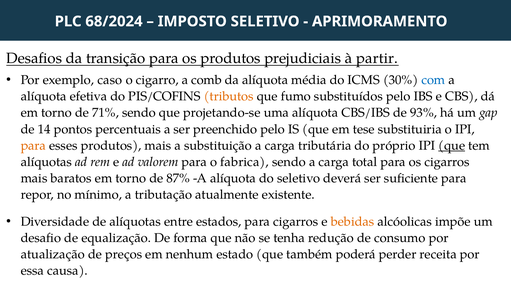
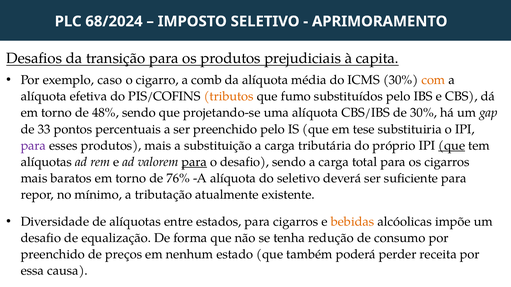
partir: partir -> capita
com colour: blue -> orange
71%: 71% -> 48%
de 93%: 93% -> 30%
14: 14 -> 33
para at (33, 146) colour: orange -> purple
para at (194, 162) underline: none -> present
o fabrica: fabrica -> desafio
87%: 87% -> 76%
atualização at (53, 255): atualização -> preenchido
